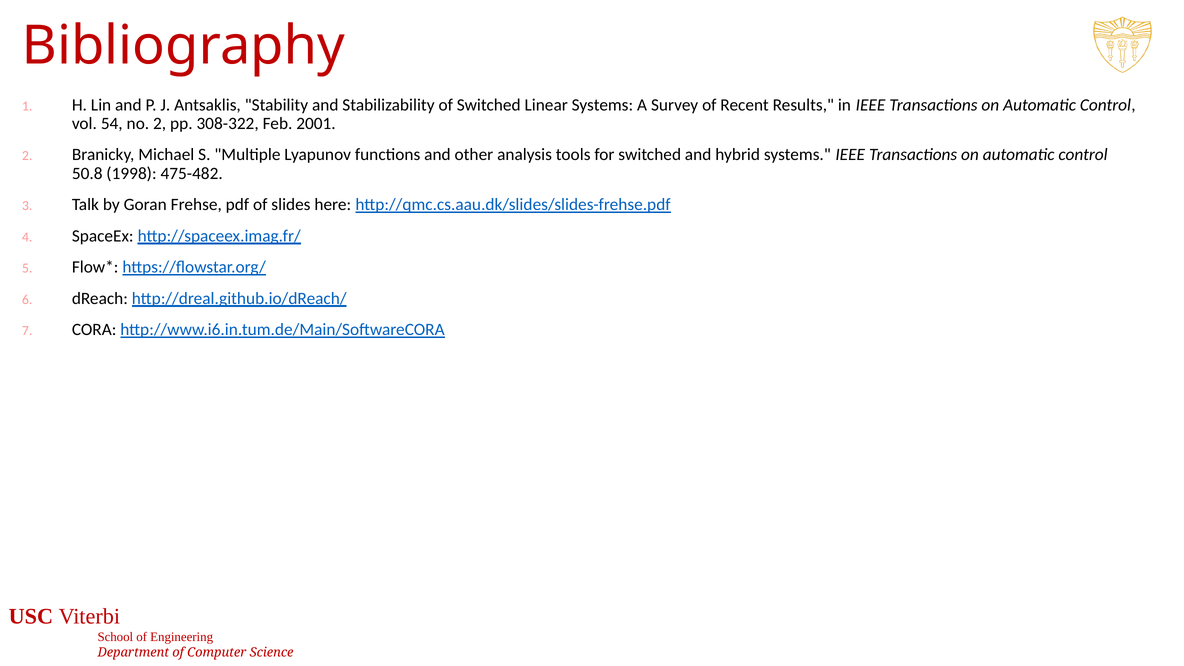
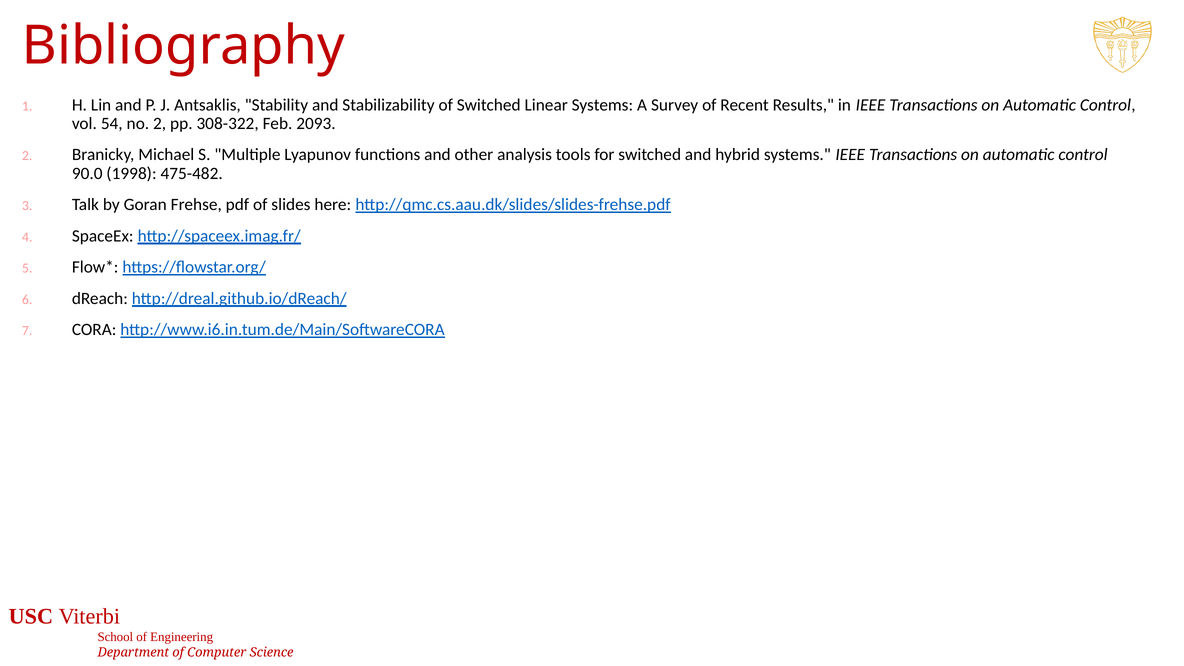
2001: 2001 -> 2093
50.8: 50.8 -> 90.0
